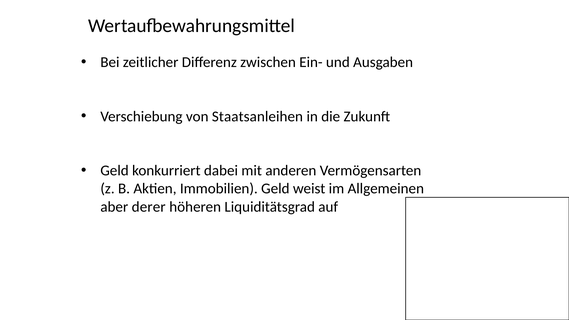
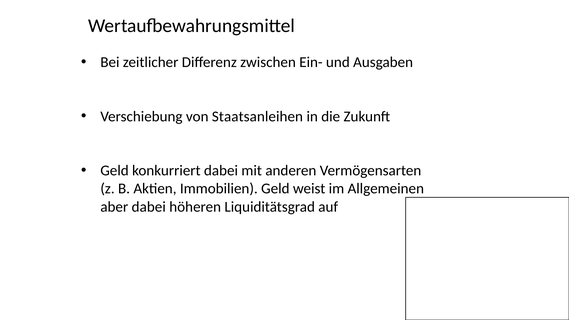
aber derer: derer -> dabei
